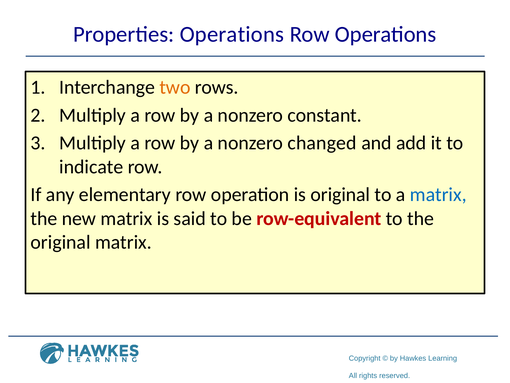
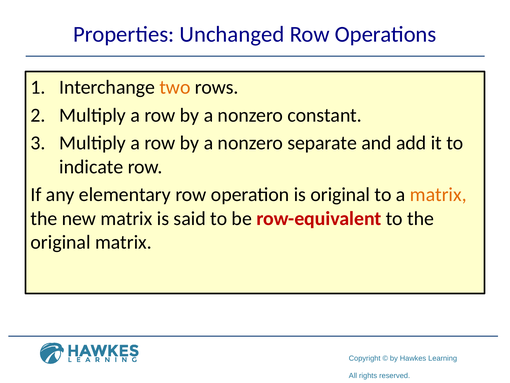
Properties Operations: Operations -> Unchanged
changed: changed -> separate
matrix at (438, 194) colour: blue -> orange
